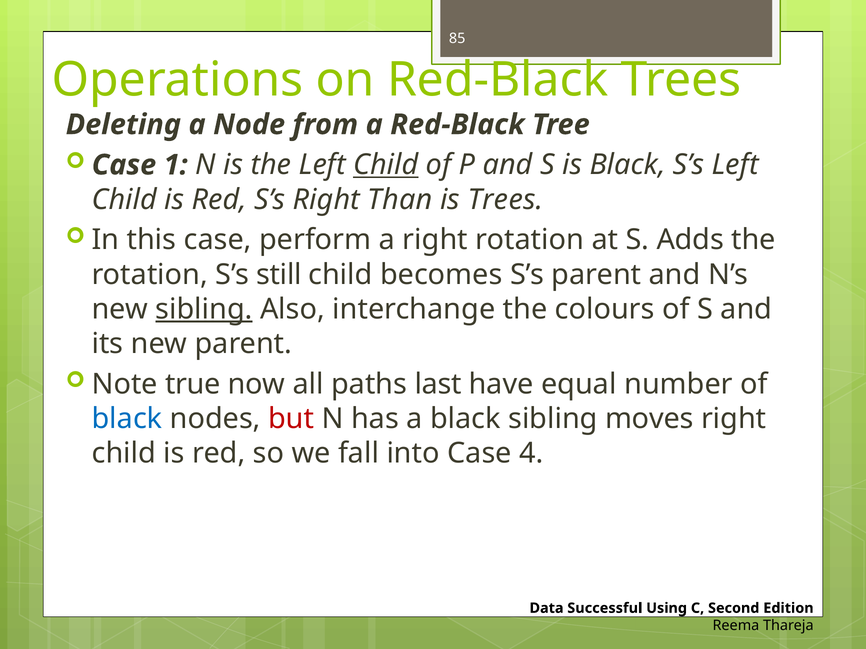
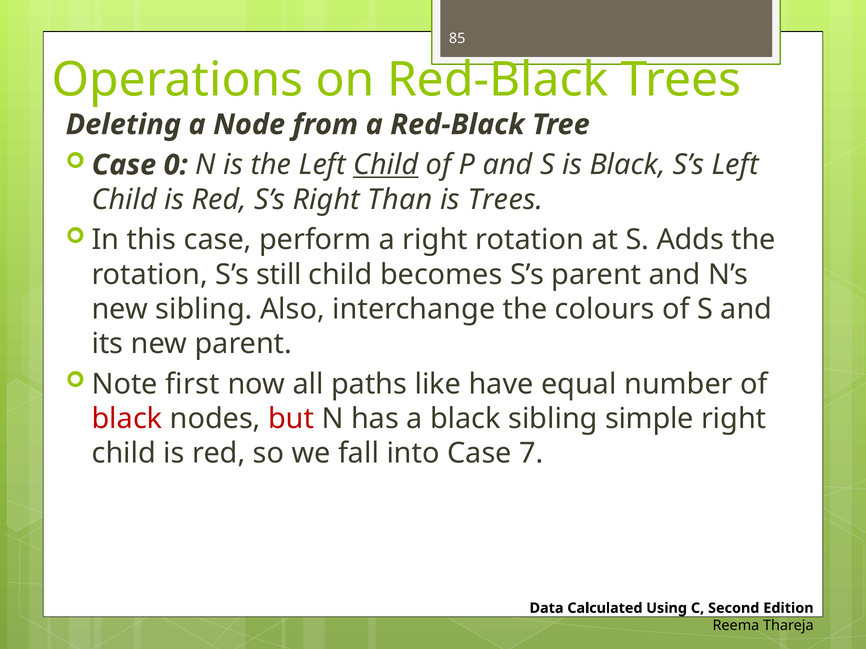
1: 1 -> 0
sibling at (204, 309) underline: present -> none
true: true -> first
last: last -> like
black at (127, 419) colour: blue -> red
moves: moves -> simple
4: 4 -> 7
Successful: Successful -> Calculated
